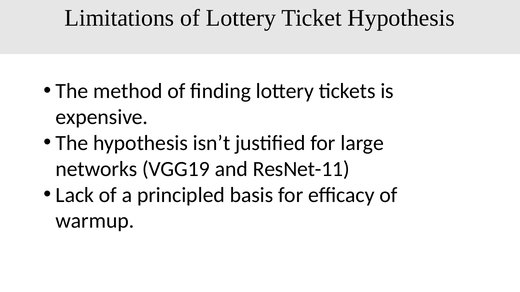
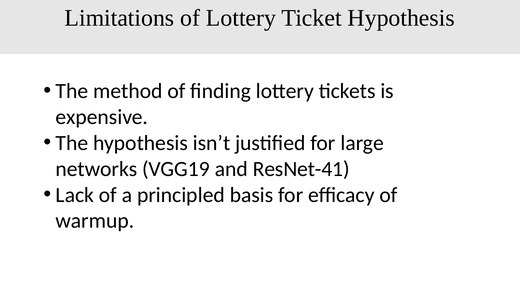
ResNet-11: ResNet-11 -> ResNet-41
